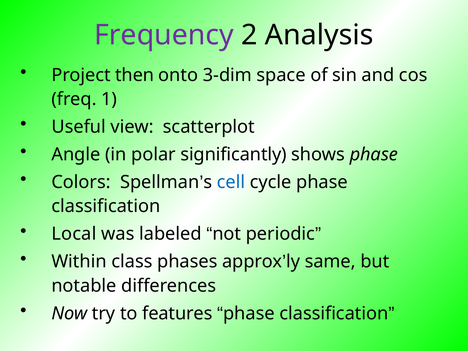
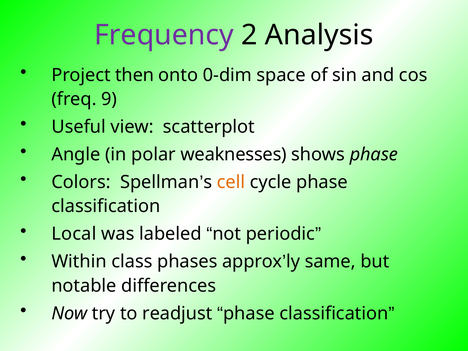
3-dim: 3-dim -> 0-dim
1: 1 -> 9
significantly: significantly -> weaknesses
cell colour: blue -> orange
features: features -> readjust
